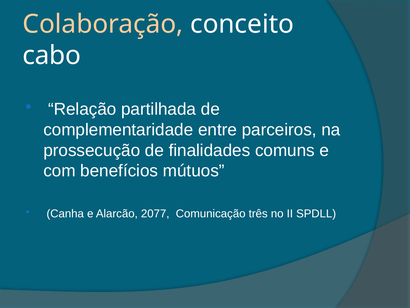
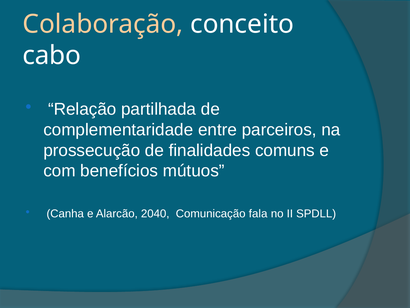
2077: 2077 -> 2040
três: três -> fala
